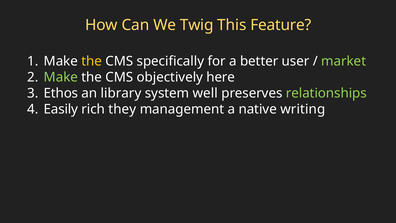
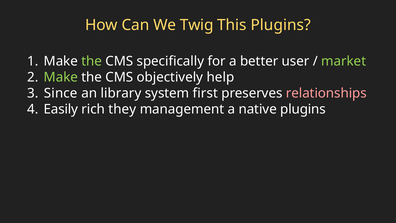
This Feature: Feature -> Plugins
the at (92, 61) colour: yellow -> light green
here: here -> help
Ethos: Ethos -> Since
well: well -> first
relationships colour: light green -> pink
native writing: writing -> plugins
